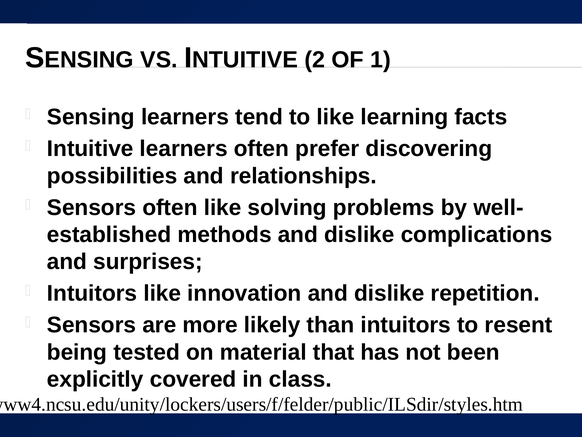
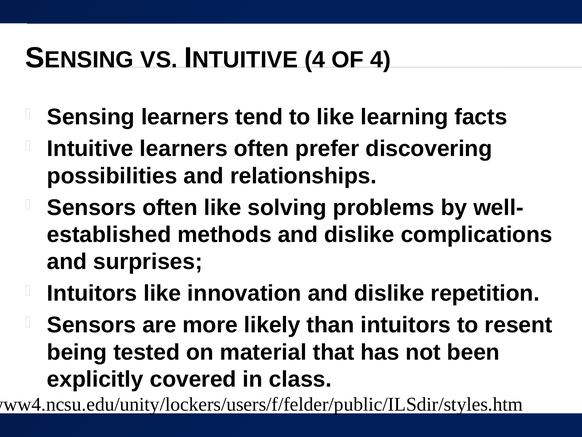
2 at (315, 60): 2 -> 4
OF 1: 1 -> 4
